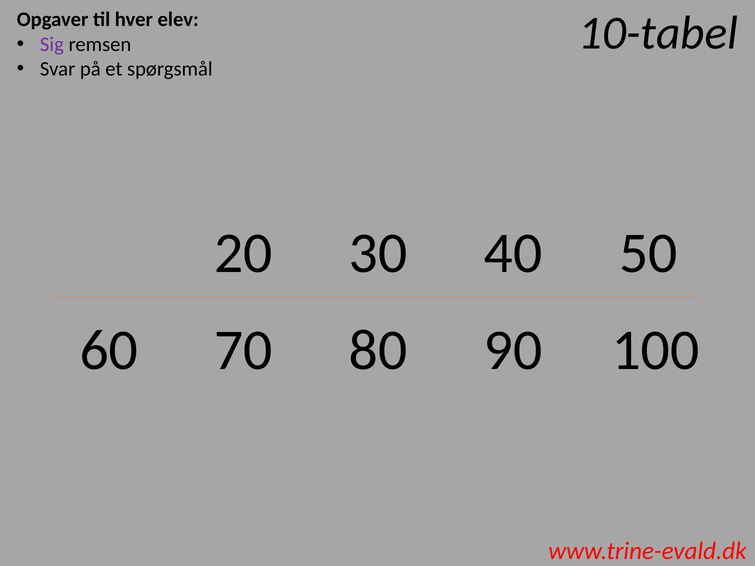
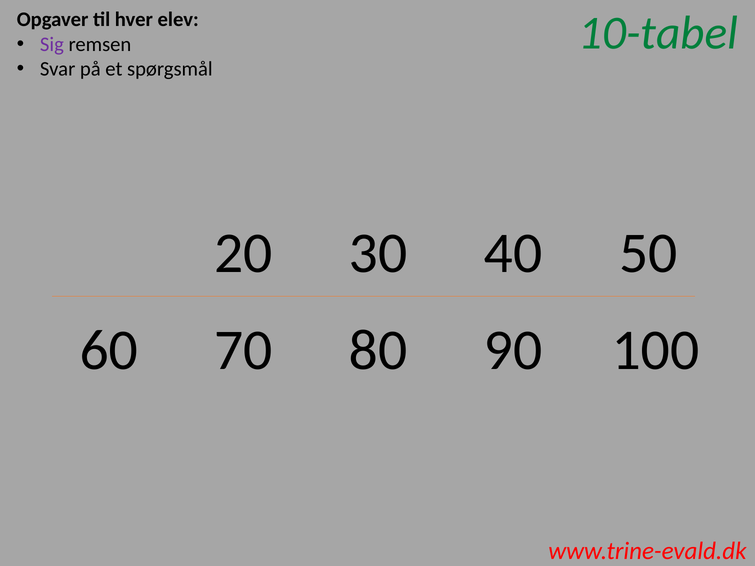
10-tabel colour: black -> green
